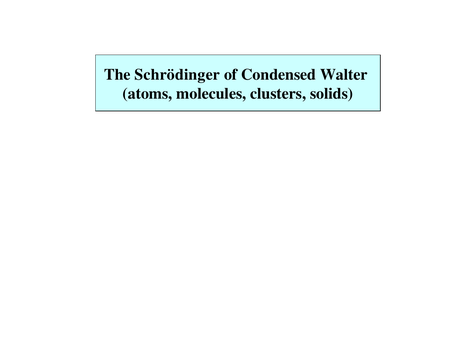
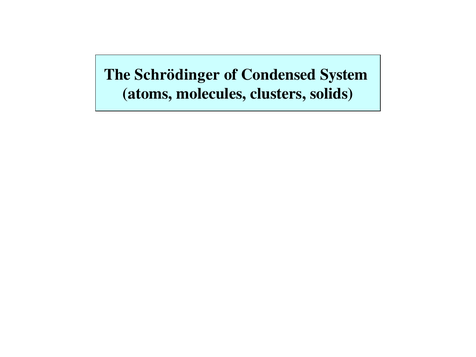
Walter: Walter -> System
